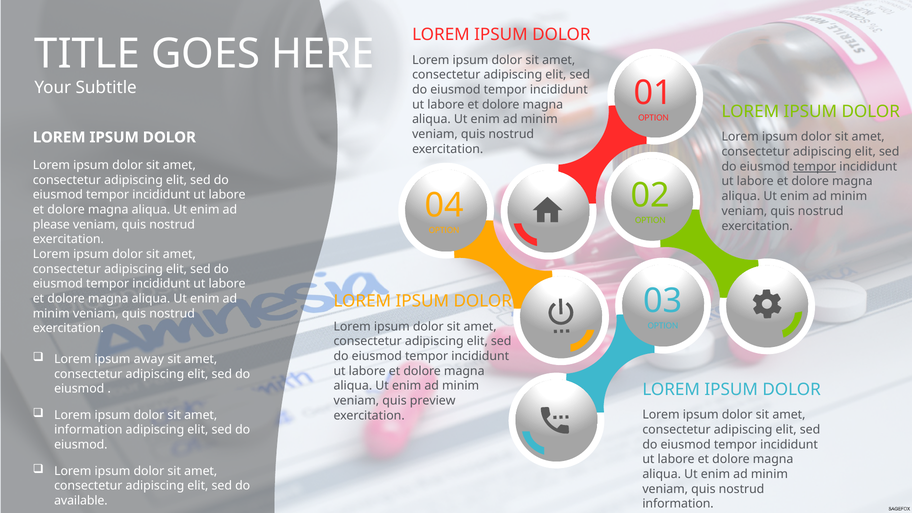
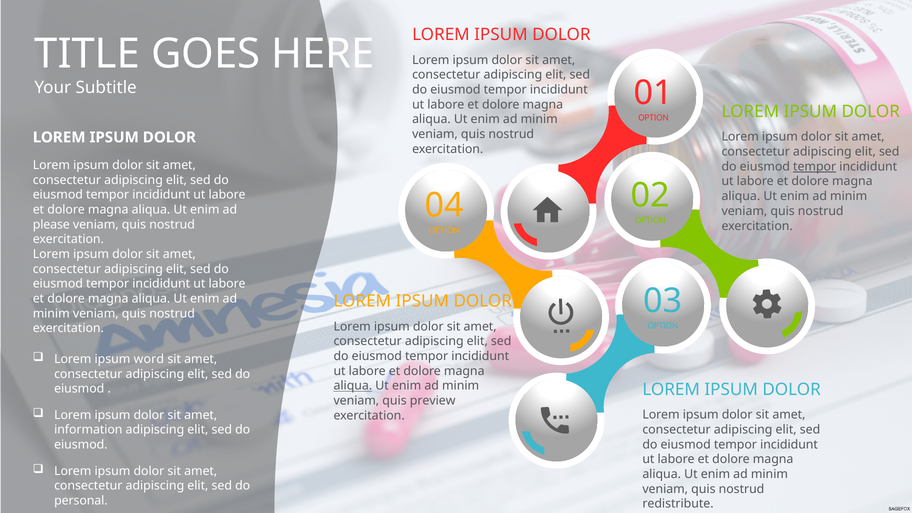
away: away -> word
aliqua at (353, 386) underline: none -> present
available: available -> personal
information at (678, 504): information -> redistribute
